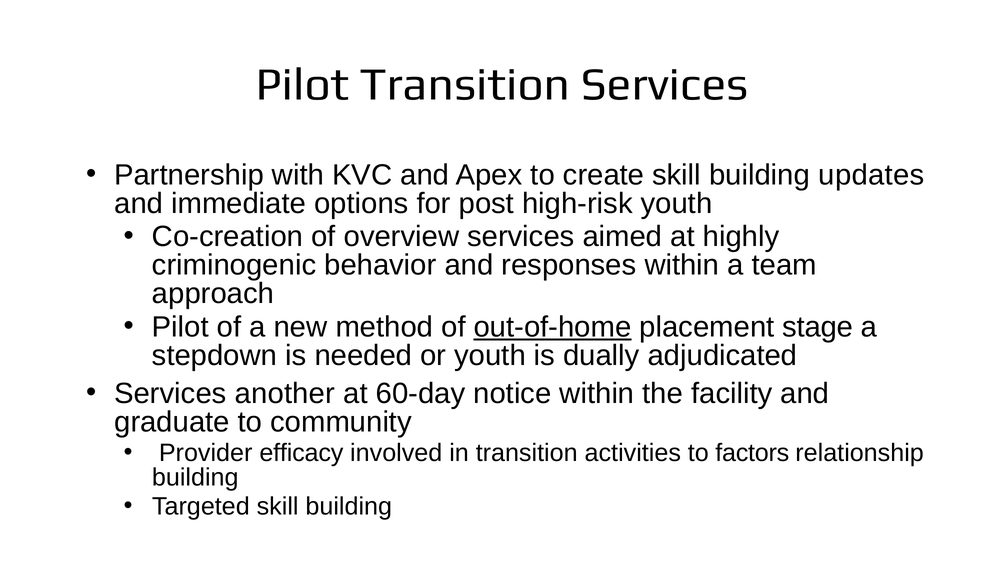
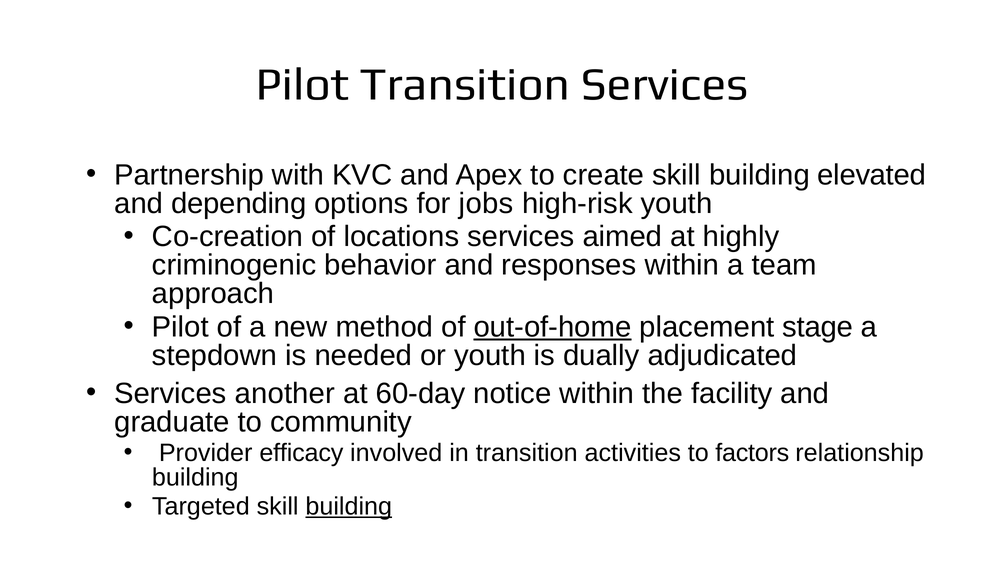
updates: updates -> elevated
immediate: immediate -> depending
post: post -> jobs
overview: overview -> locations
building at (349, 507) underline: none -> present
